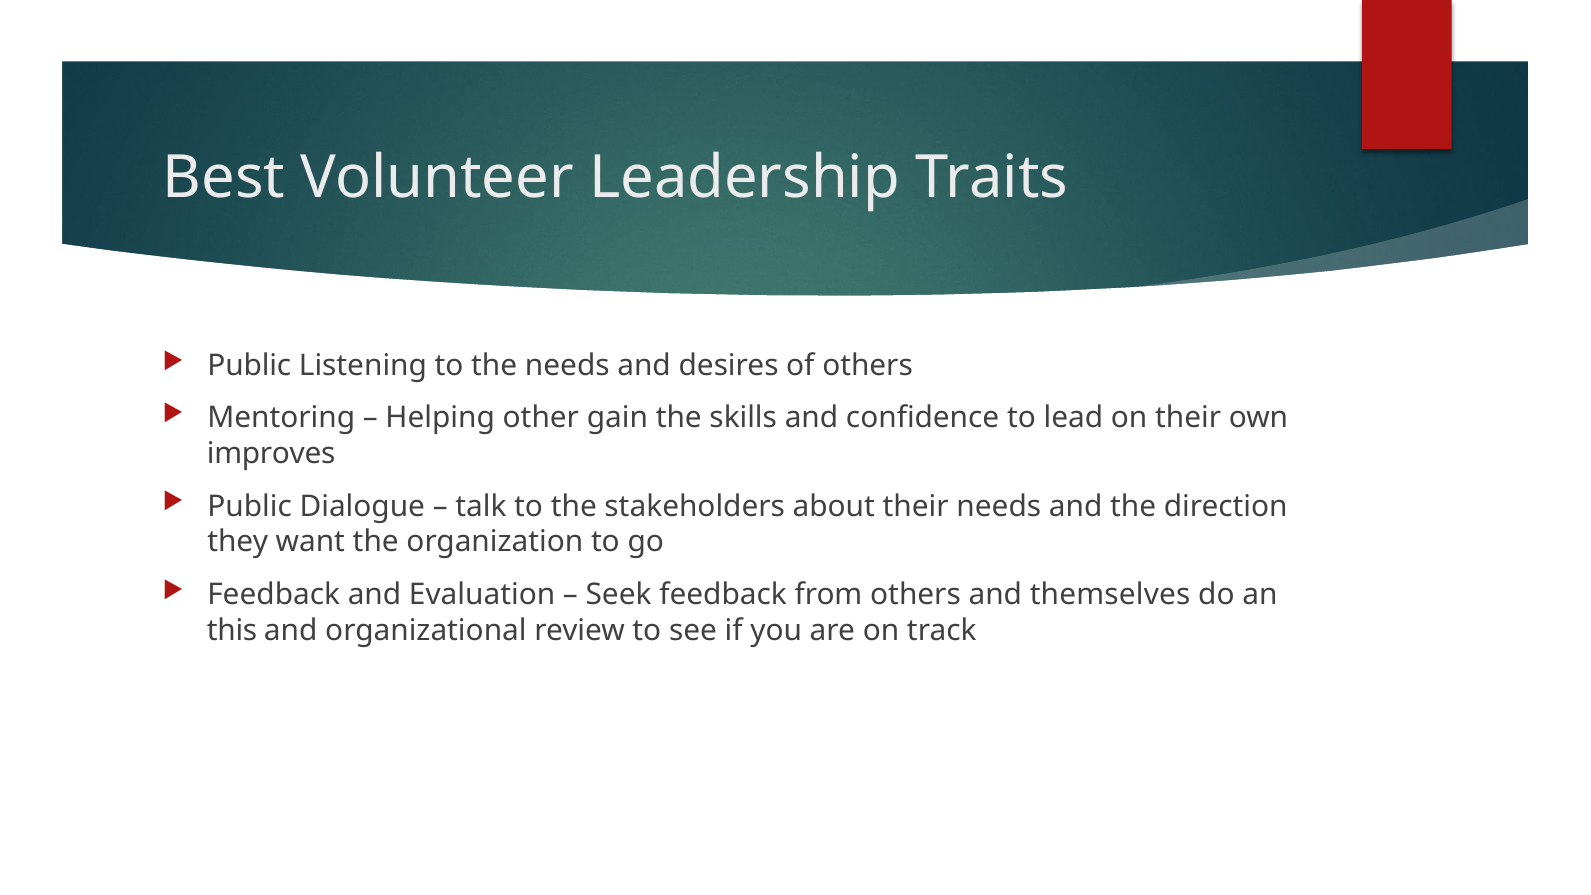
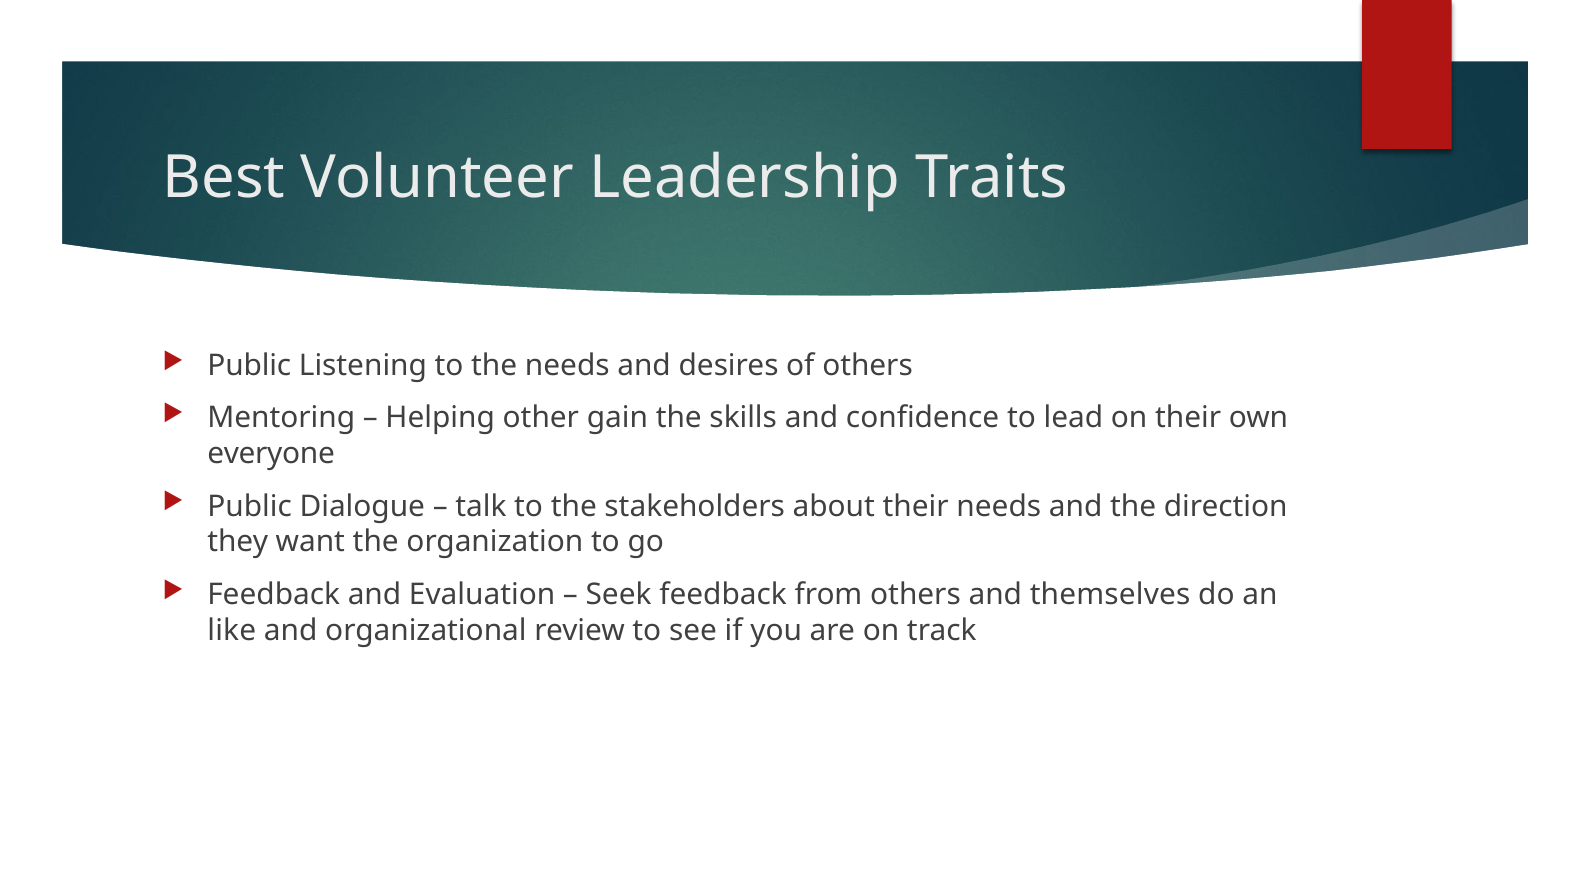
improves: improves -> everyone
this: this -> like
